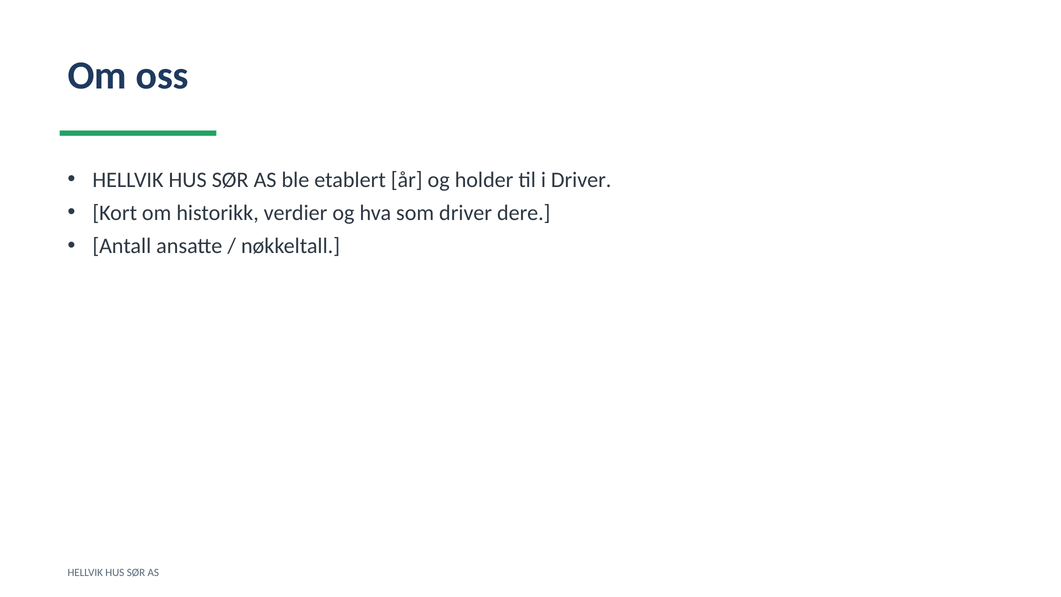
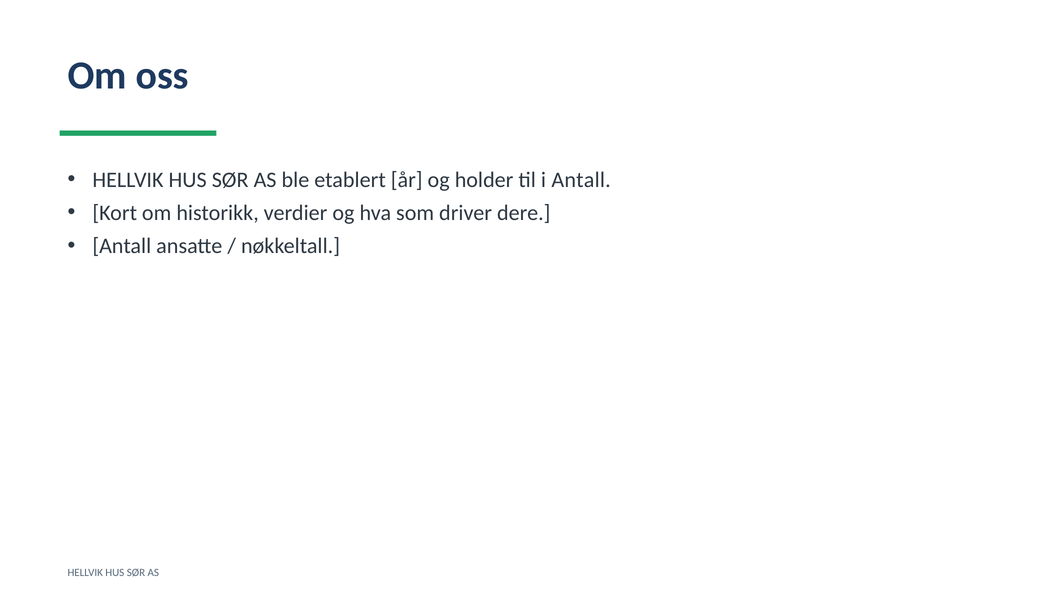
i Driver: Driver -> Antall
